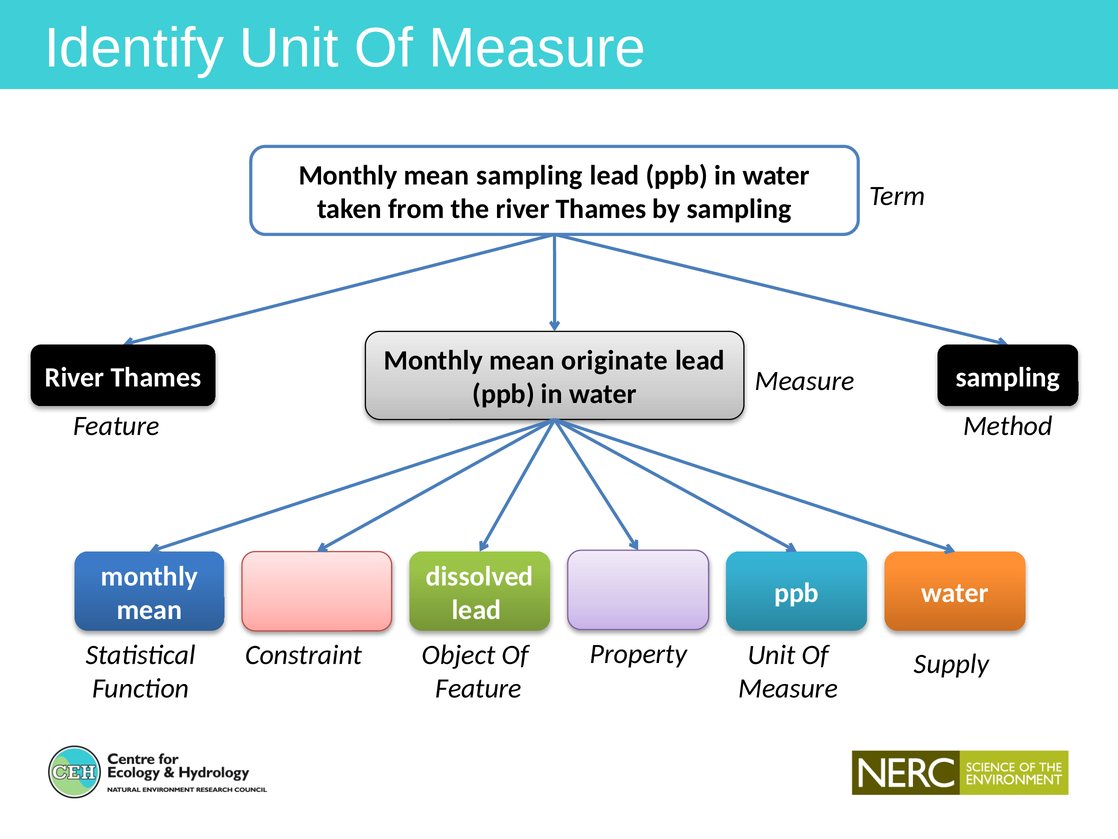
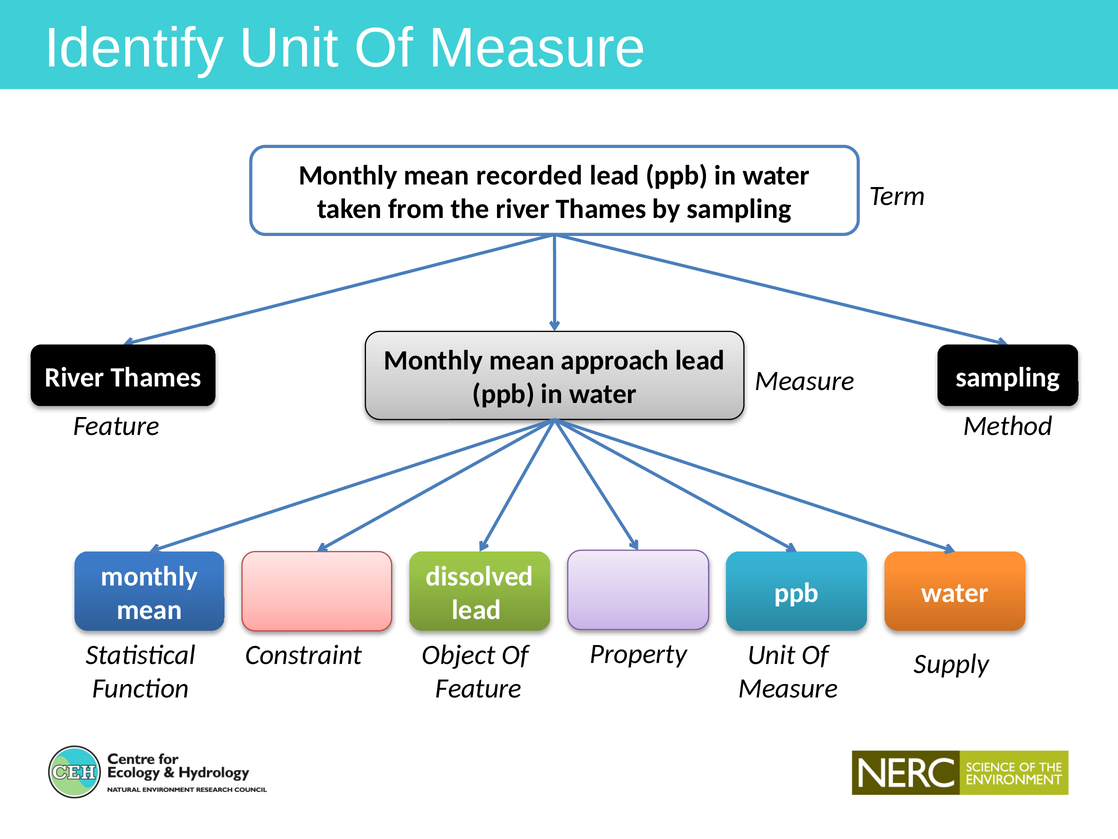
mean sampling: sampling -> recorded
originate: originate -> approach
